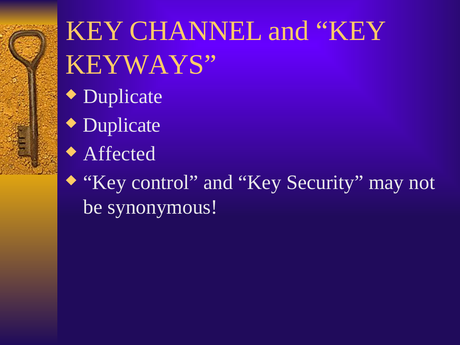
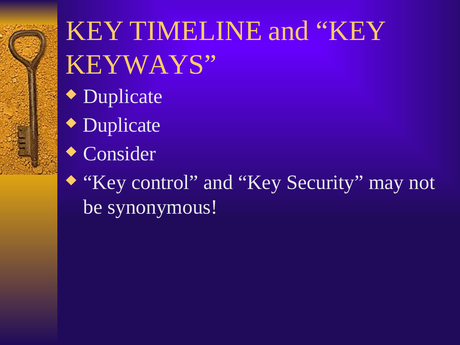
CHANNEL: CHANNEL -> TIMELINE
Affected: Affected -> Consider
